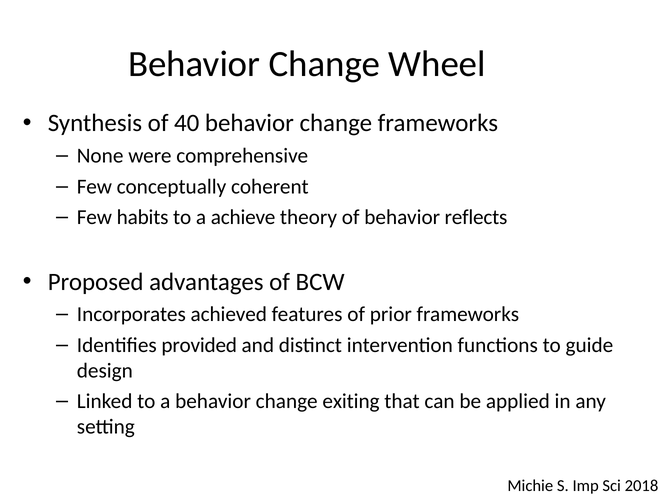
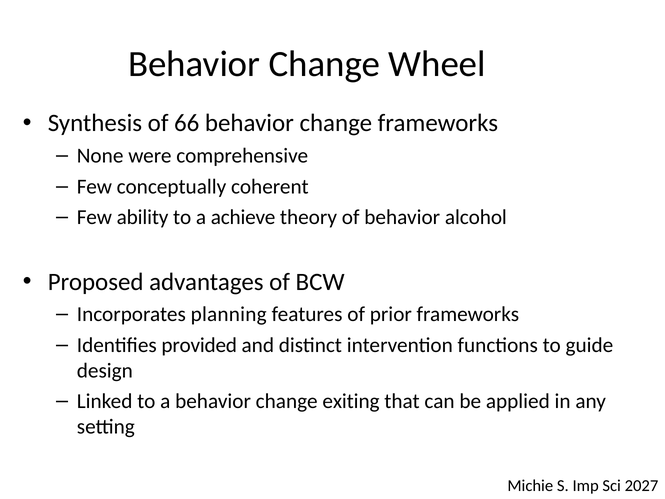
40: 40 -> 66
habits: habits -> ability
reflects: reflects -> alcohol
achieved: achieved -> planning
2018: 2018 -> 2027
